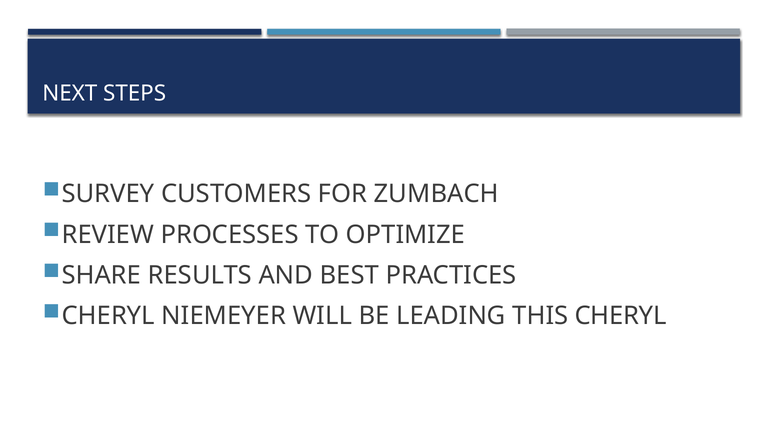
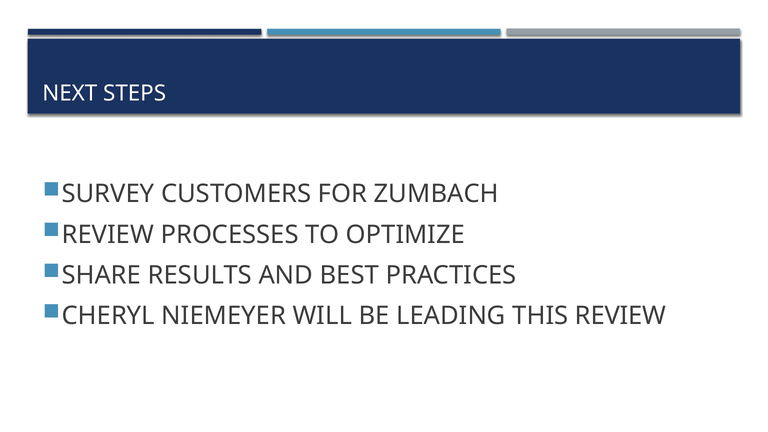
THIS CHERYL: CHERYL -> REVIEW
